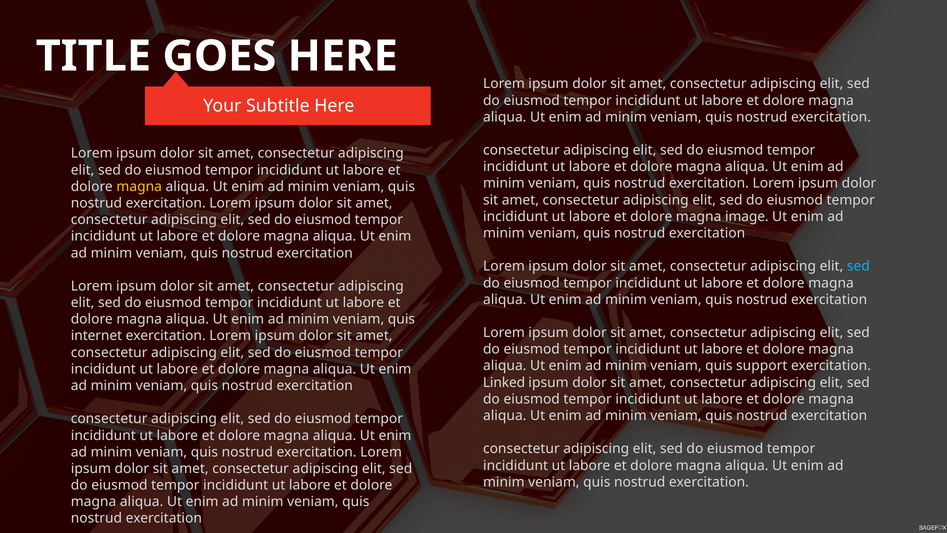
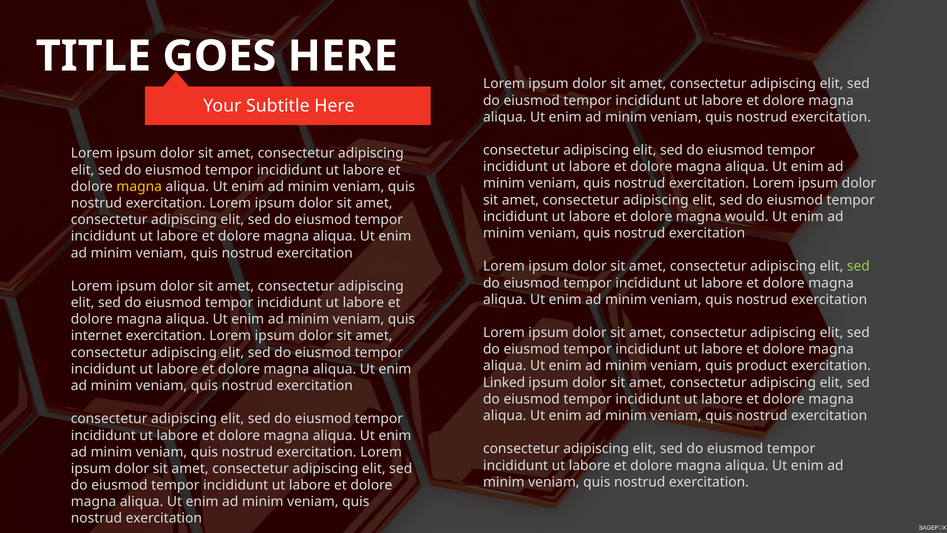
image: image -> would
sed at (858, 266) colour: light blue -> light green
support: support -> product
